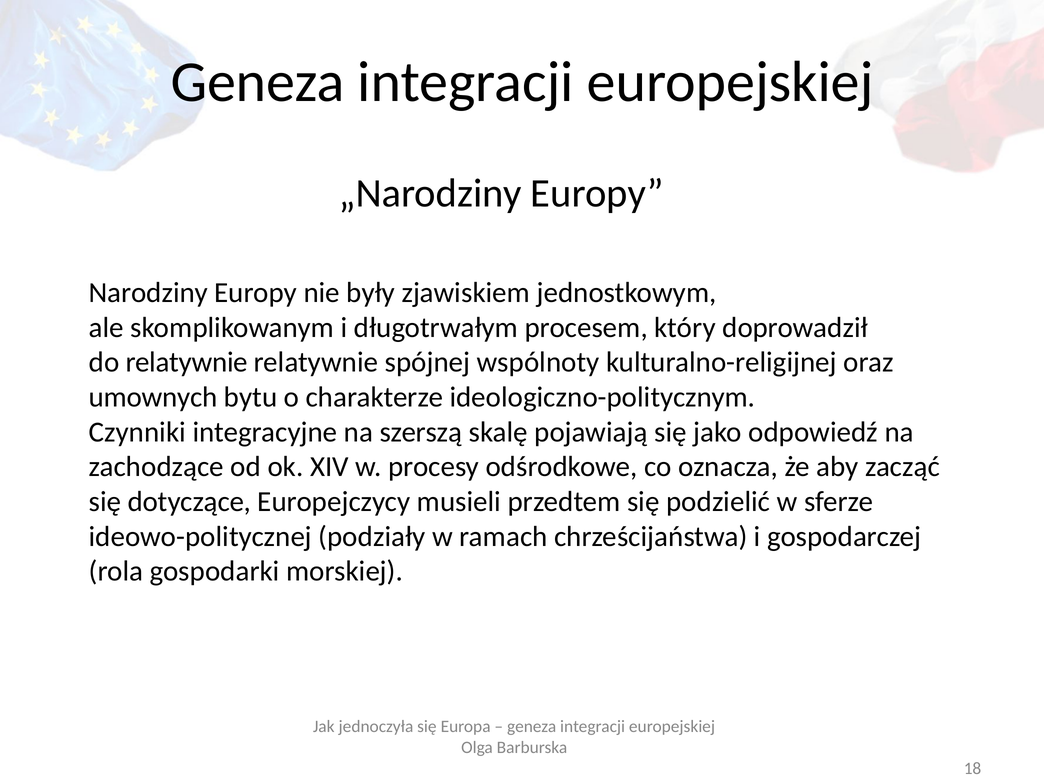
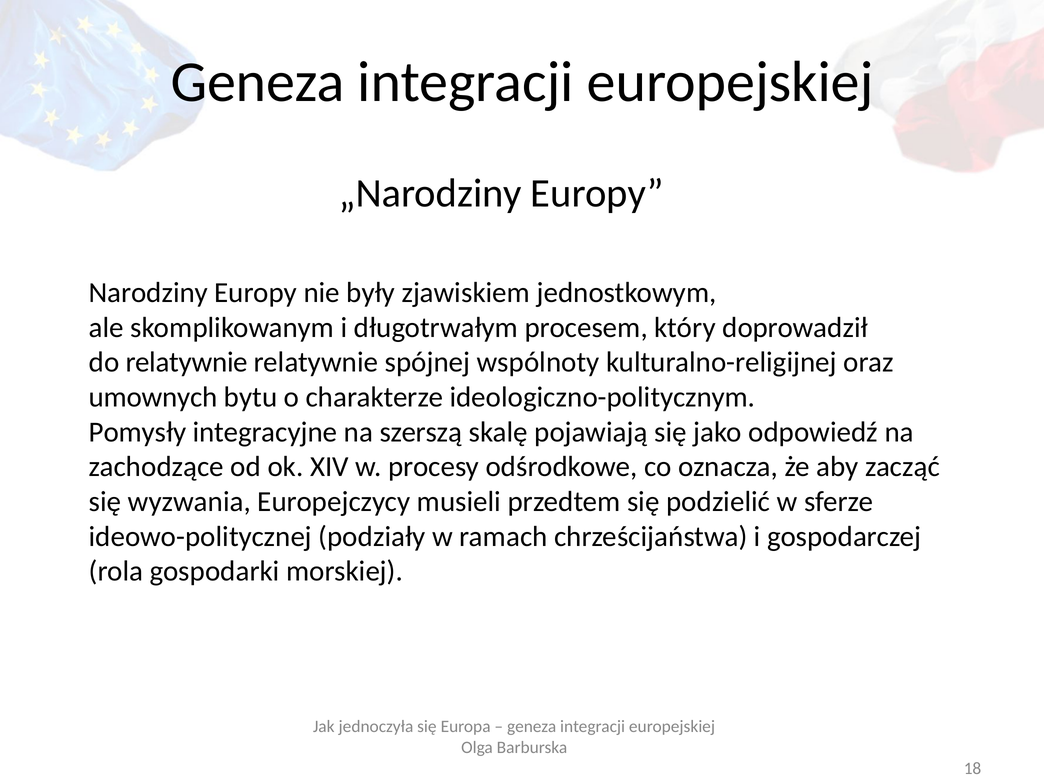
Czynniki: Czynniki -> Pomysły
dotyczące: dotyczące -> wyzwania
